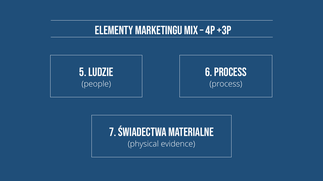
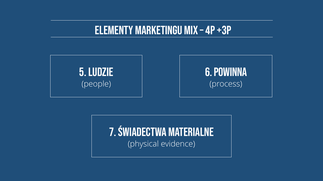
6 Process: Process -> Powinna
